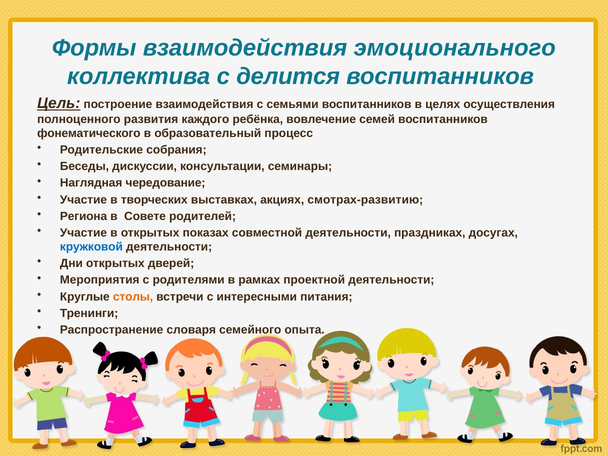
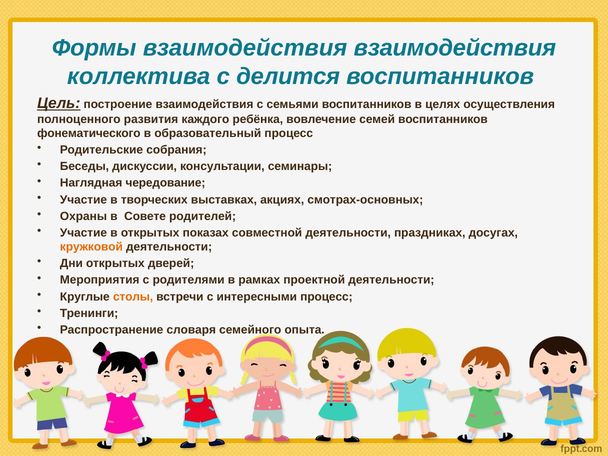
взаимодействия эмоционального: эмоционального -> взаимодействия
смотрах-развитию: смотрах-развитию -> смотрах-основных
Региона: Региона -> Охраны
кружковой colour: blue -> orange
интересными питания: питания -> процесс
